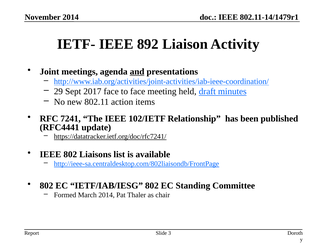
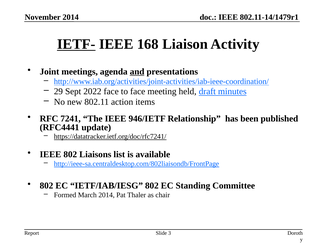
IETF- underline: none -> present
892: 892 -> 168
2017: 2017 -> 2022
102/IETF: 102/IETF -> 946/IETF
